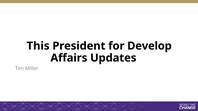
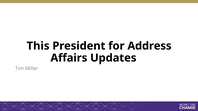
Develop: Develop -> Address
